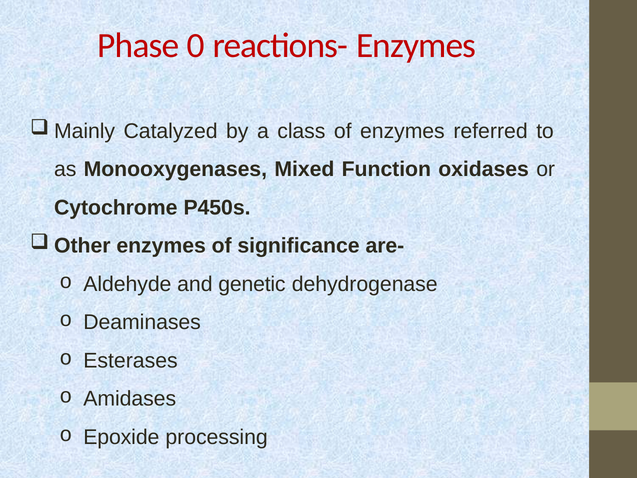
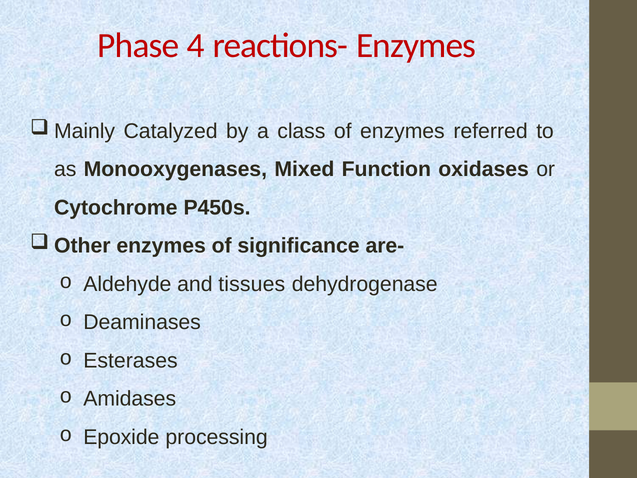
0: 0 -> 4
genetic: genetic -> tissues
